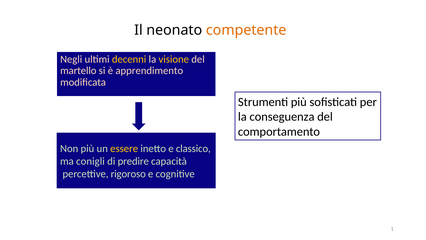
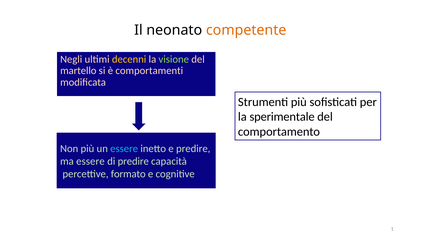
visione colour: yellow -> light green
apprendimento: apprendimento -> comportamenti
conseguenza: conseguenza -> sperimentale
essere at (124, 148) colour: yellow -> light blue
e classico: classico -> predire
ma conigli: conigli -> essere
rigoroso: rigoroso -> formato
